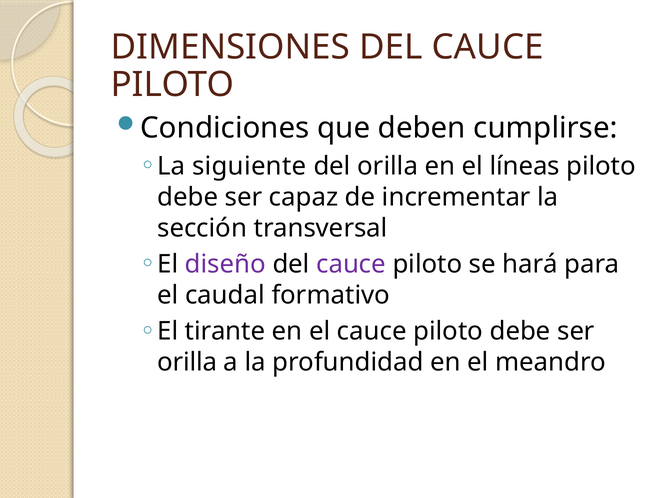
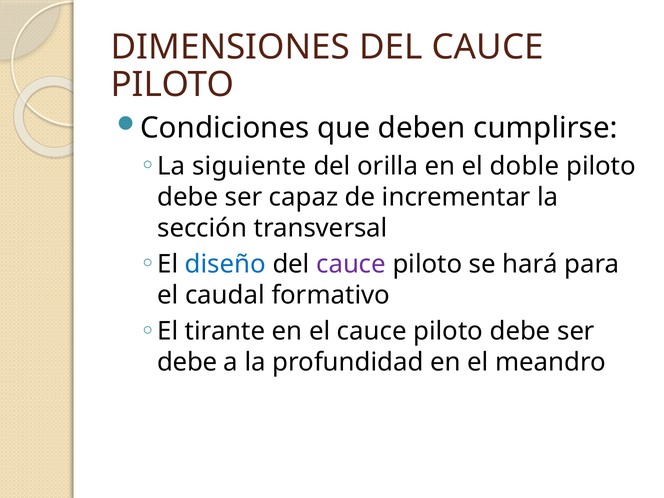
líneas: líneas -> doble
diseño colour: purple -> blue
orilla at (187, 362): orilla -> debe
